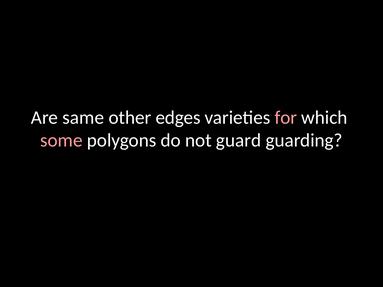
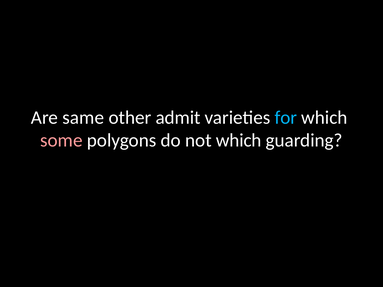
edges: edges -> admit
for colour: pink -> light blue
not guard: guard -> which
